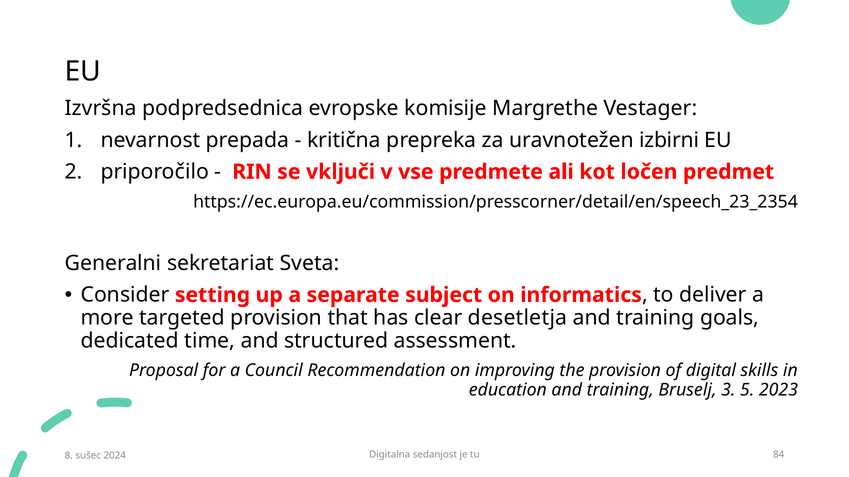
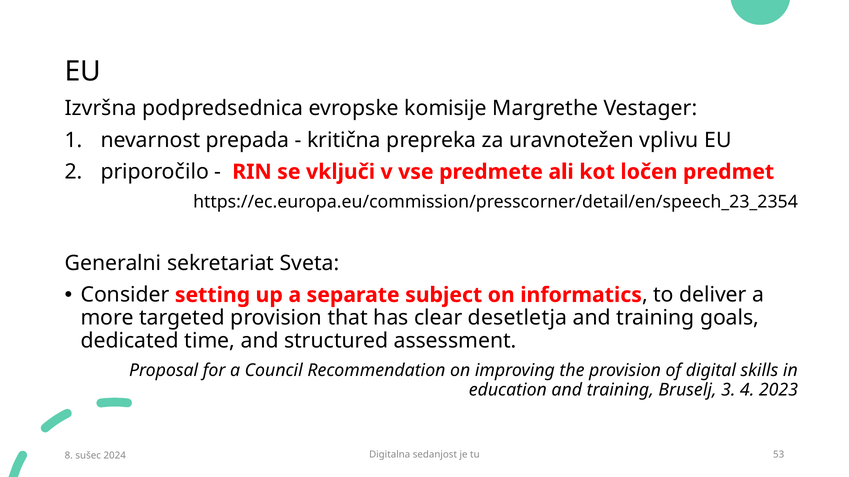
izbirni: izbirni -> vplivu
5: 5 -> 4
84: 84 -> 53
